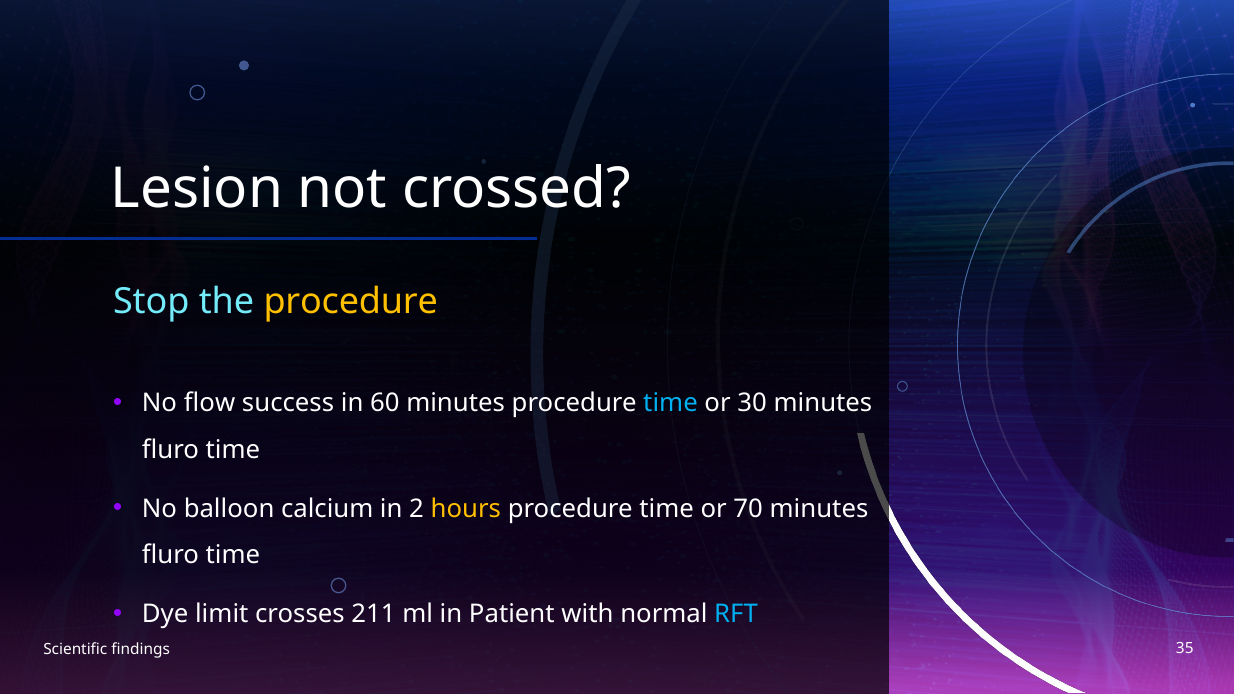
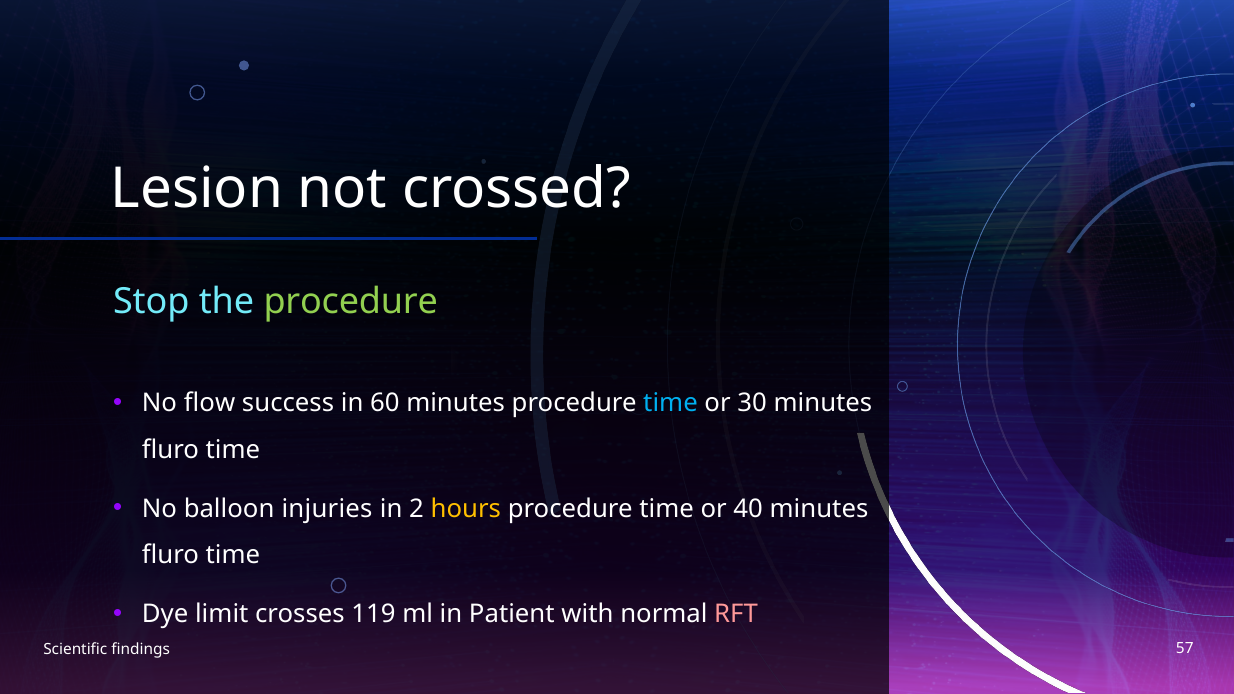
procedure at (351, 302) colour: yellow -> light green
calcium: calcium -> injuries
70: 70 -> 40
211: 211 -> 119
RFT colour: light blue -> pink
35: 35 -> 57
